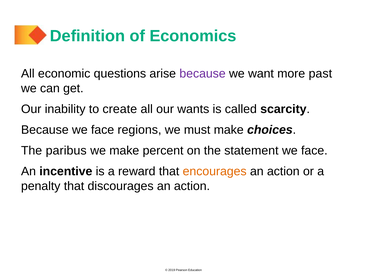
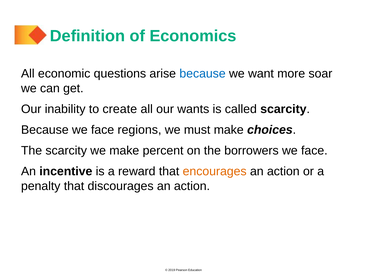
because at (203, 74) colour: purple -> blue
past: past -> soar
The paribus: paribus -> scarcity
statement: statement -> borrowers
